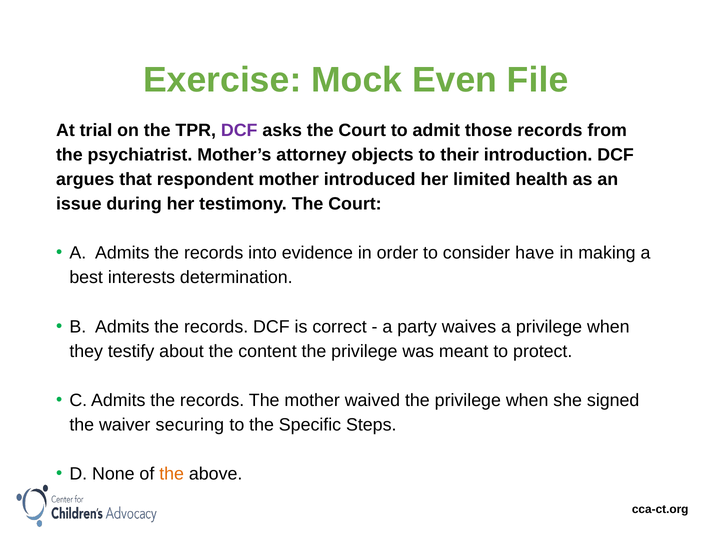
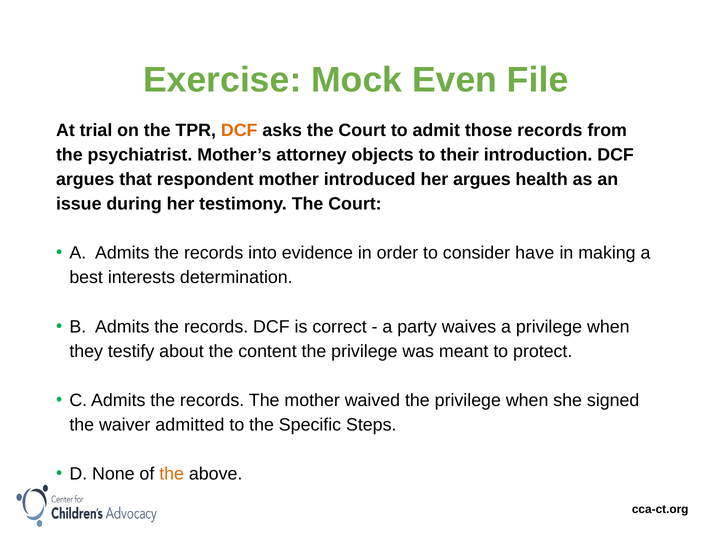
DCF at (239, 130) colour: purple -> orange
her limited: limited -> argues
securing: securing -> admitted
